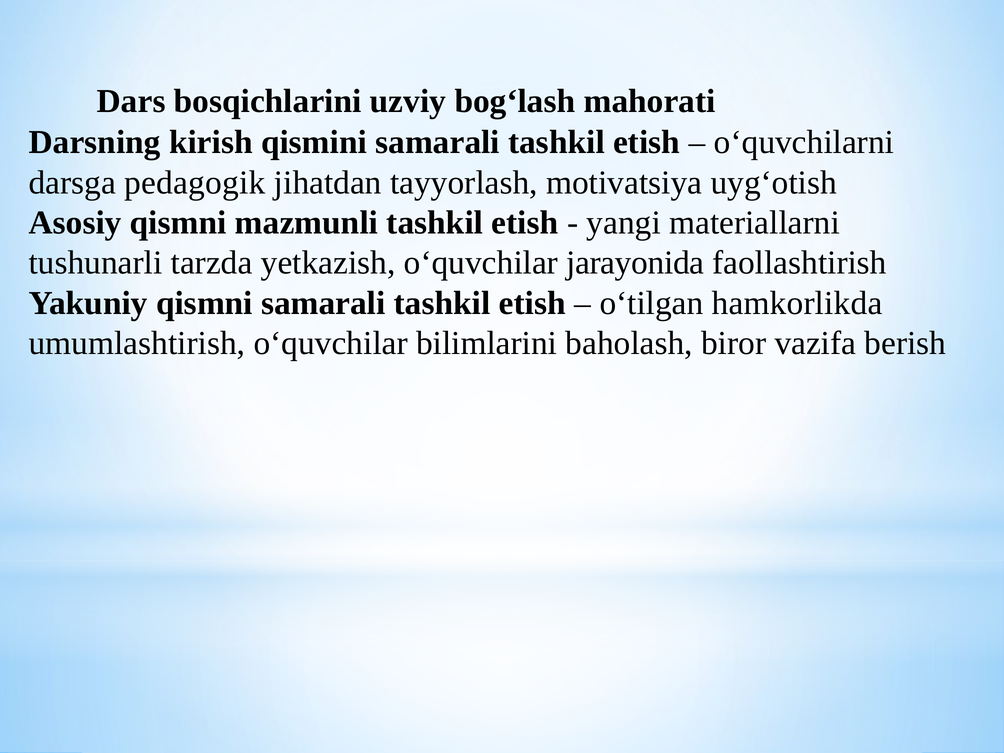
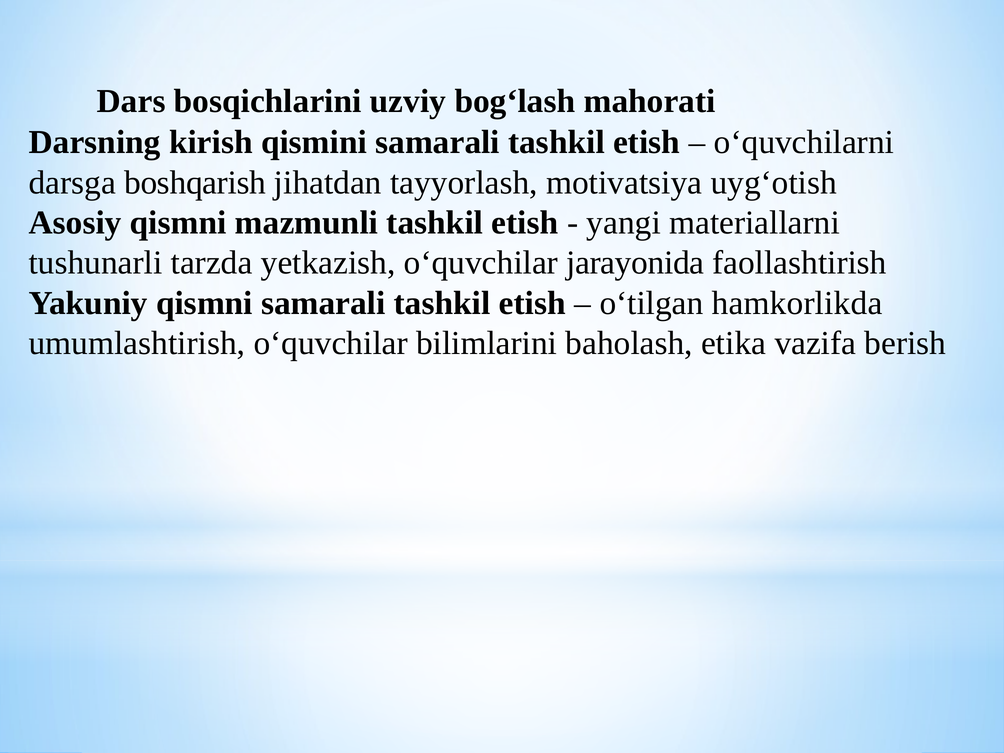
pedagogik: pedagogik -> boshqarish
biror: biror -> etika
